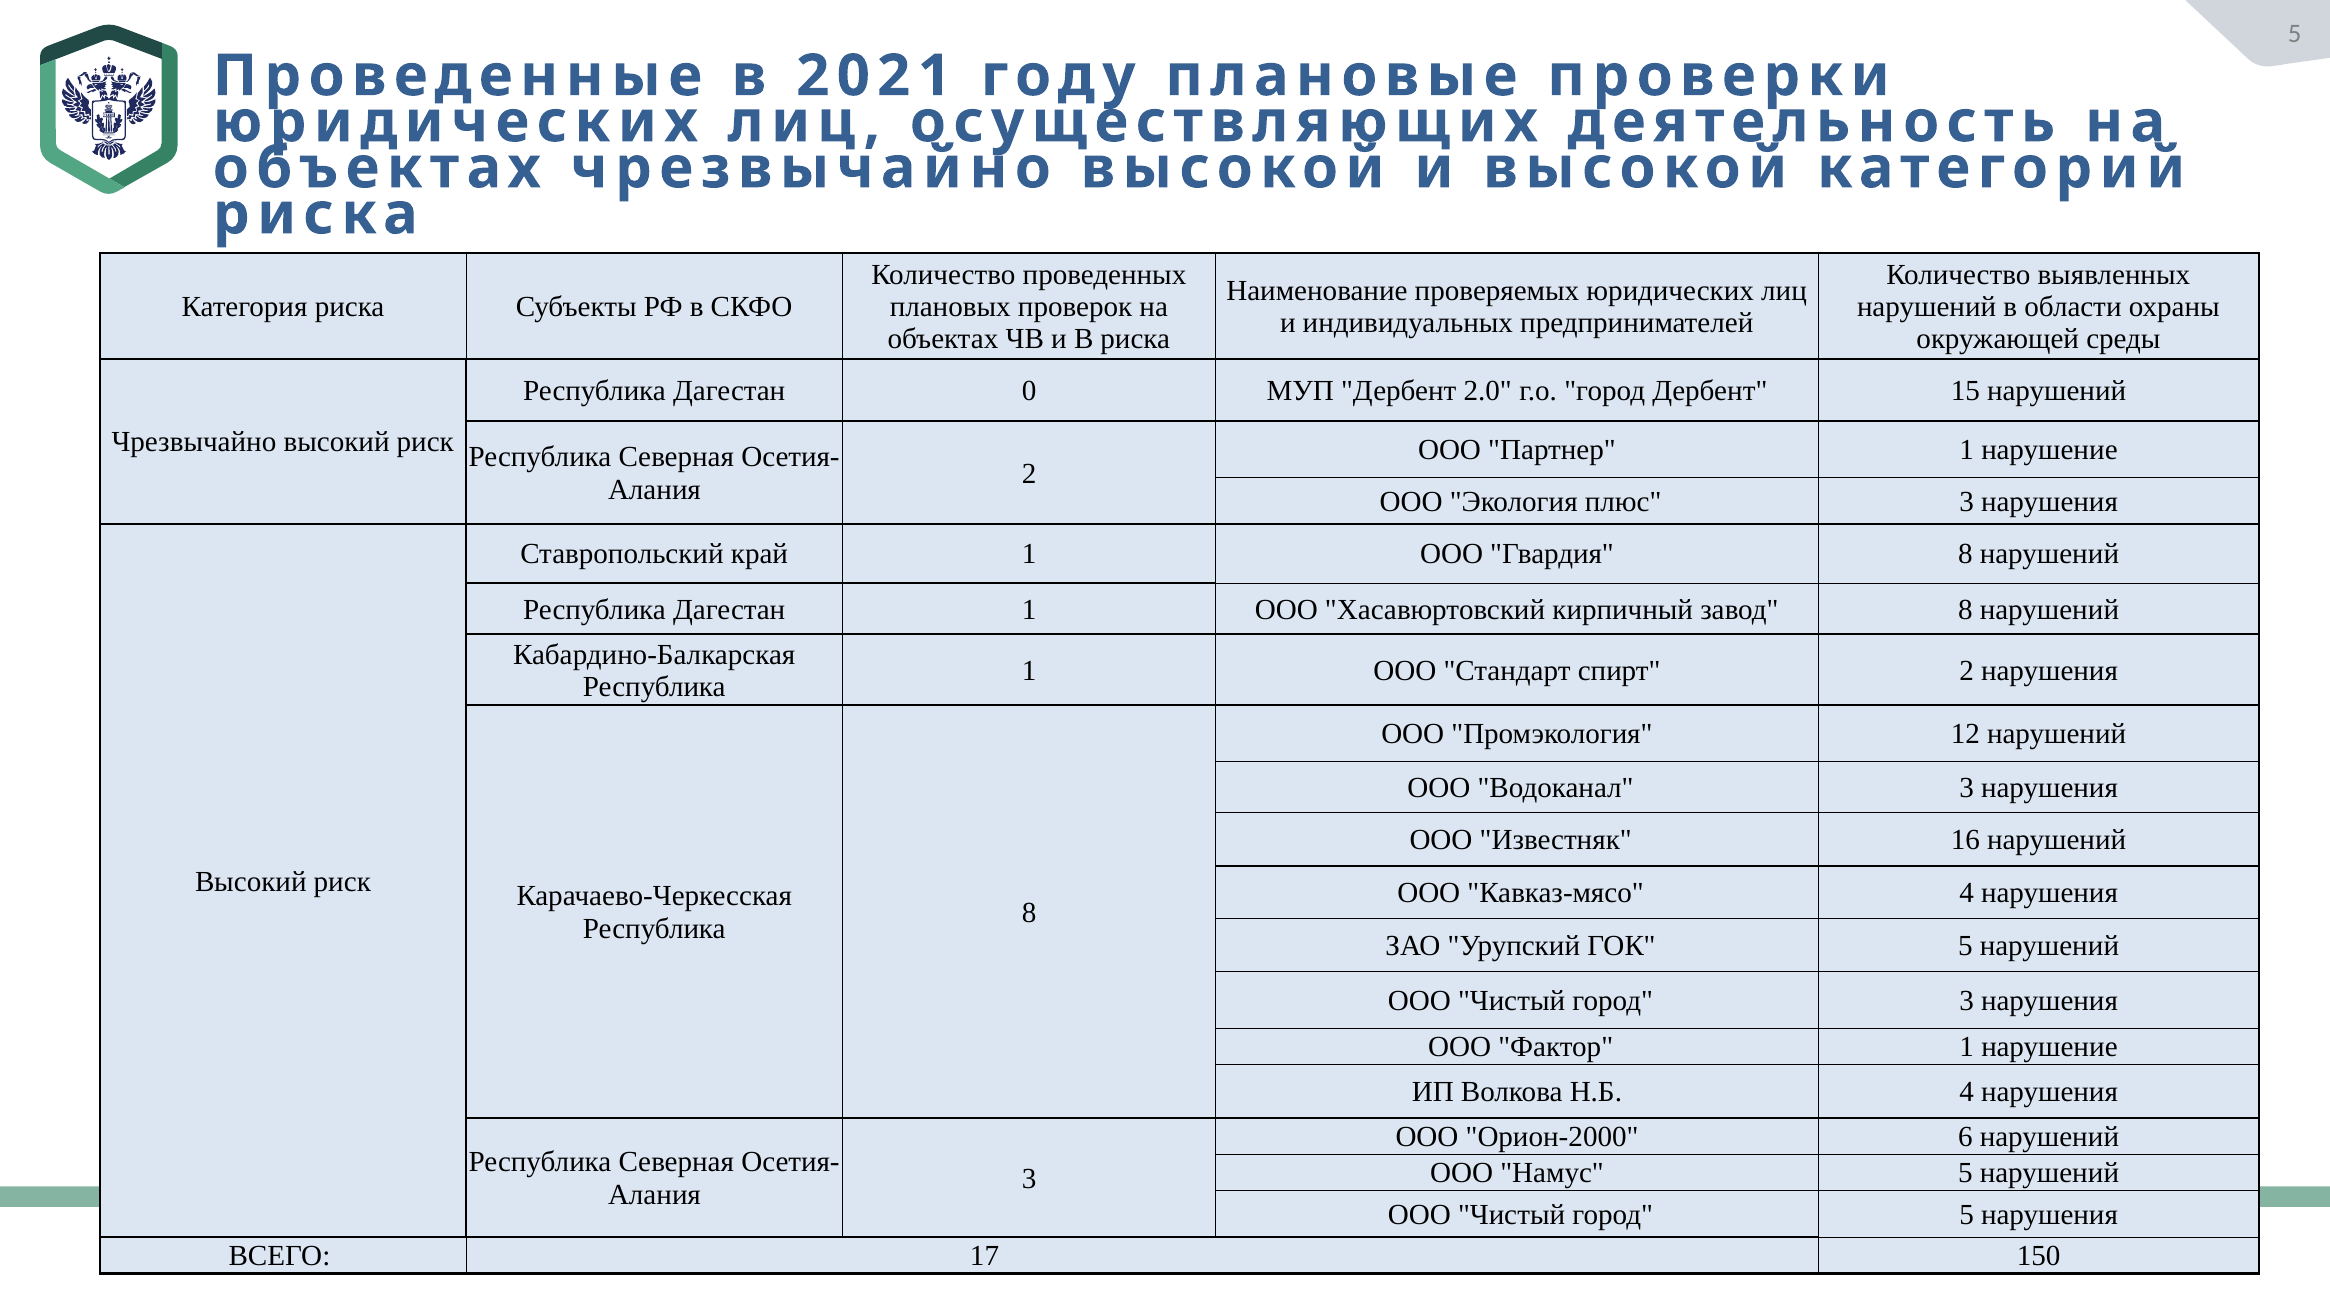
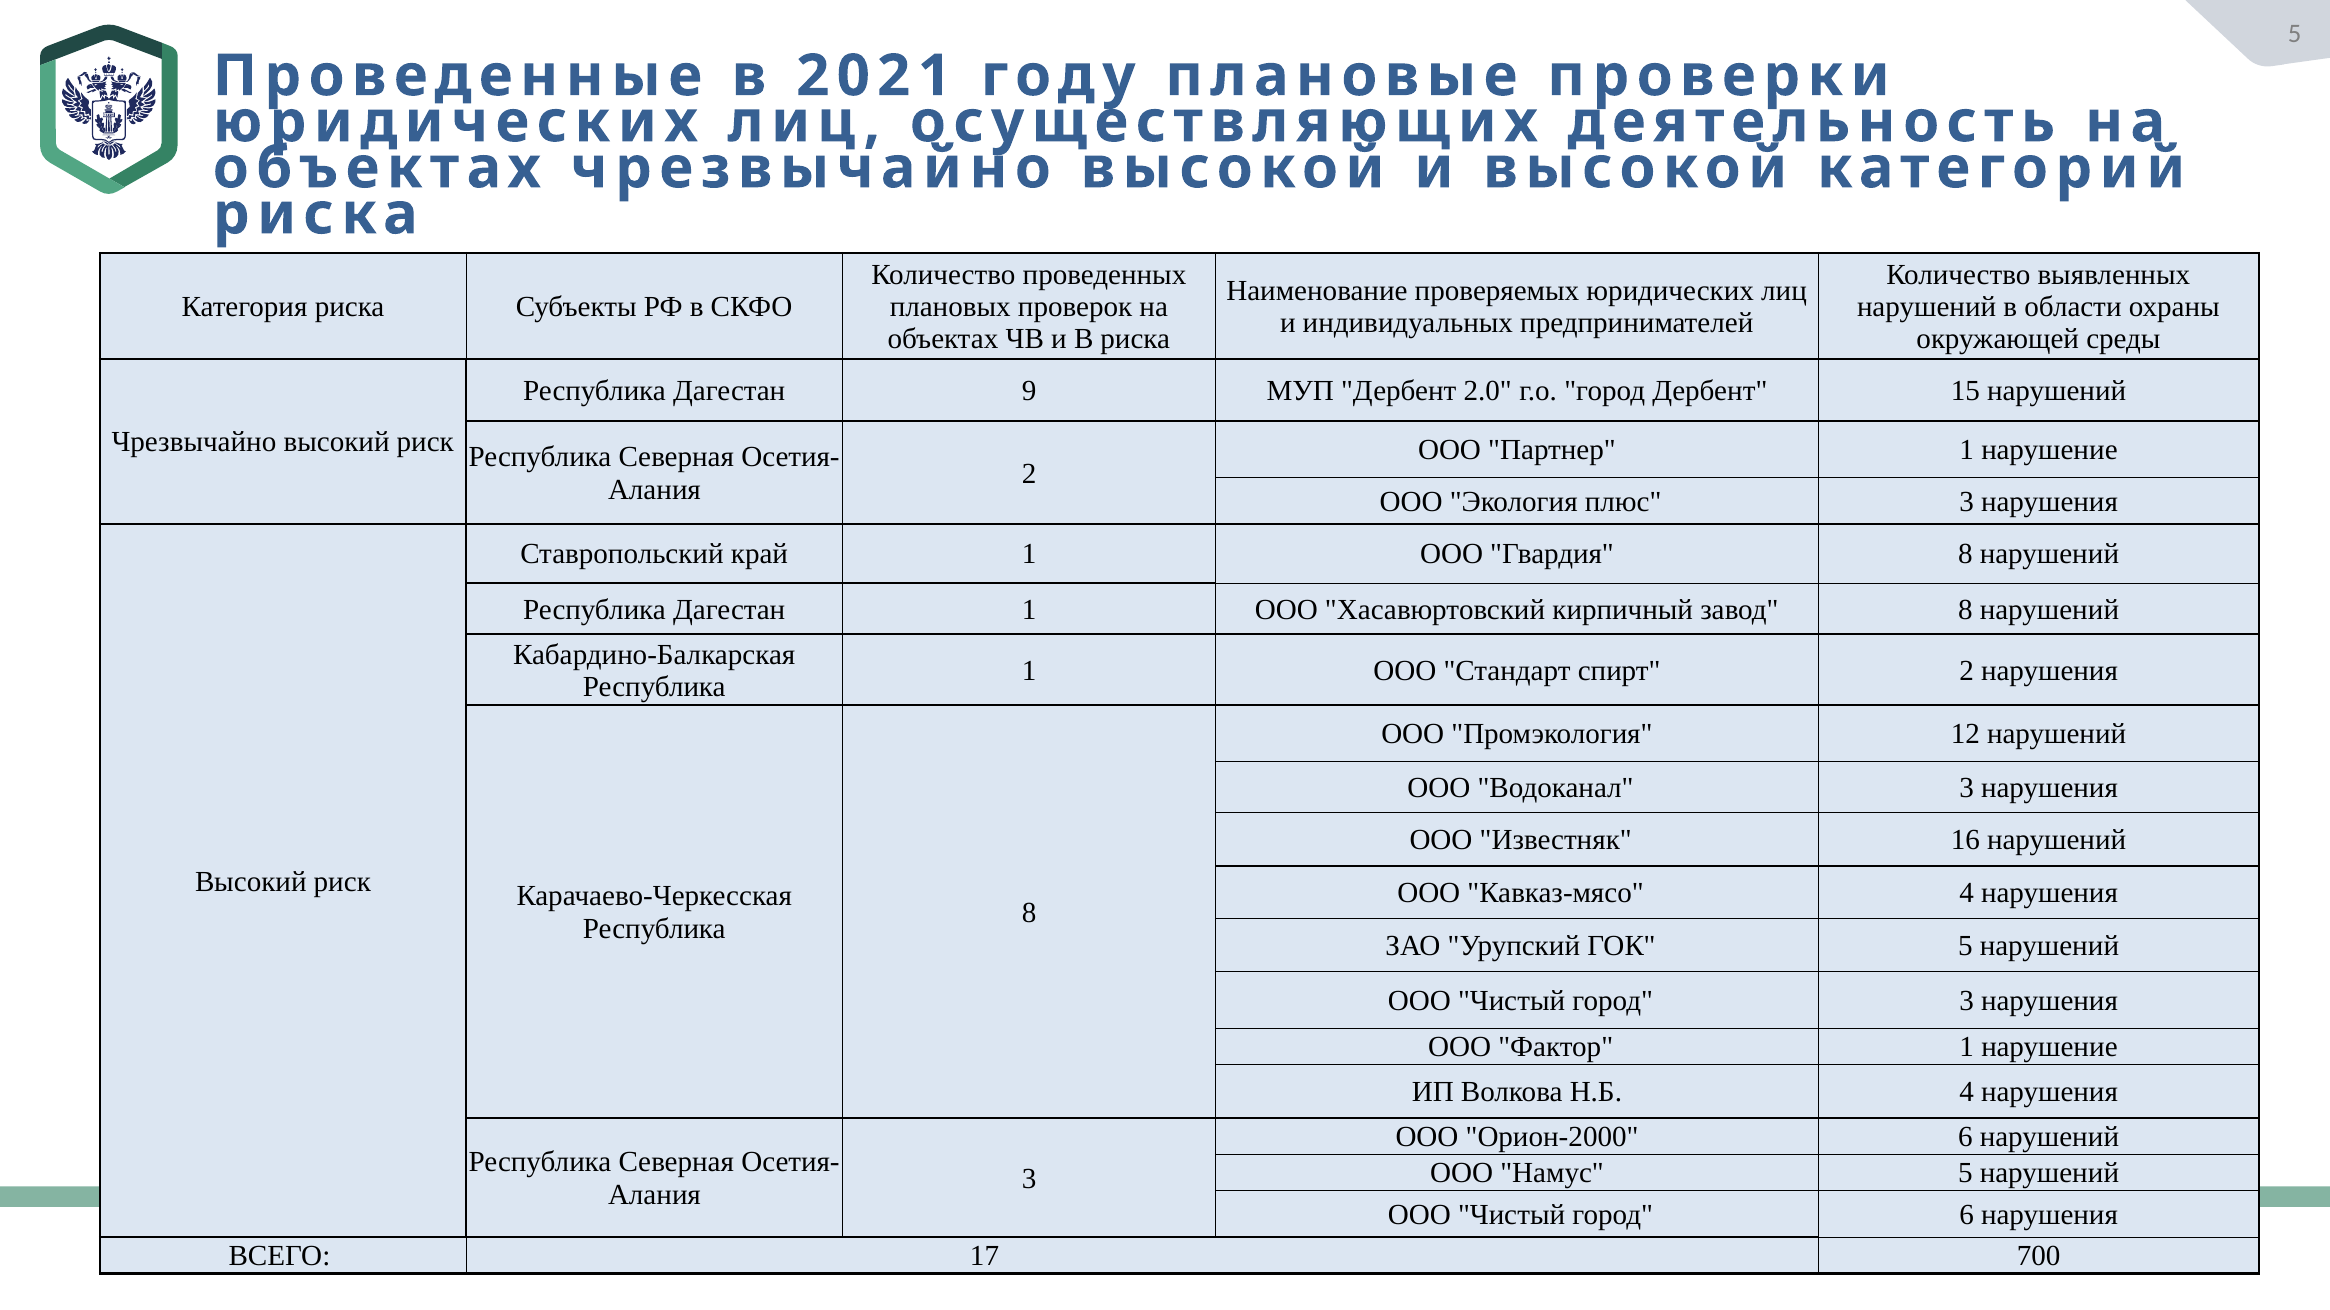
0: 0 -> 9
город 5: 5 -> 6
150: 150 -> 700
